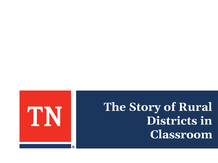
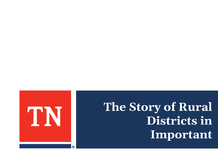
Classroom: Classroom -> Important
